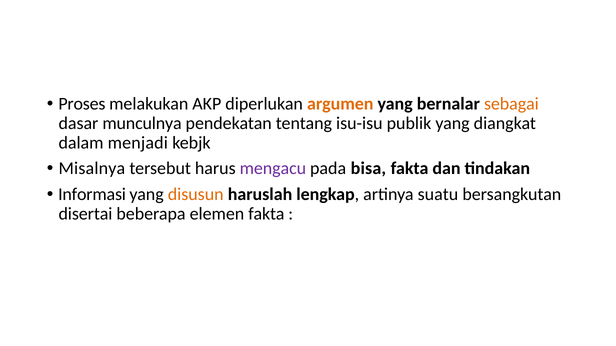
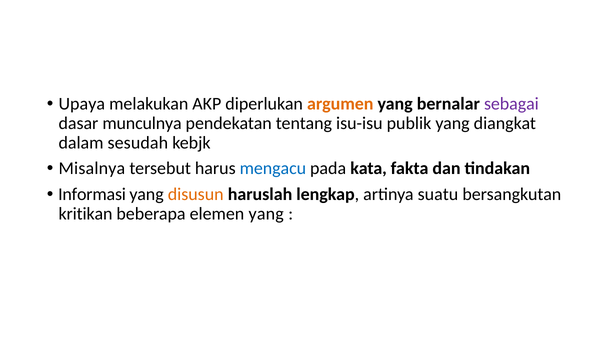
Proses: Proses -> Upaya
sebagai colour: orange -> purple
menjadi: menjadi -> sesudah
mengacu colour: purple -> blue
bisa: bisa -> kata
disertai: disertai -> kritikan
elemen fakta: fakta -> yang
